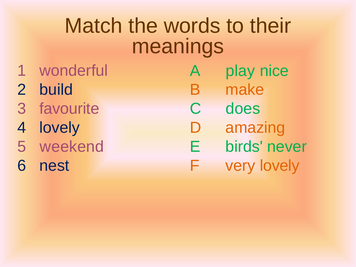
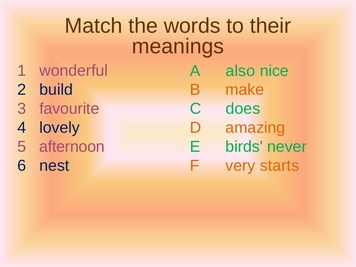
play: play -> also
weekend: weekend -> afternoon
very lovely: lovely -> starts
